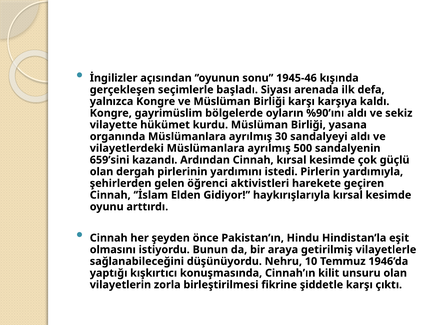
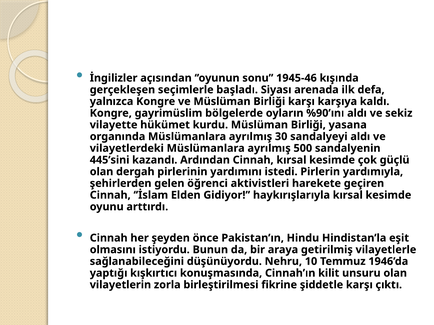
659’sini: 659’sini -> 445’sini
